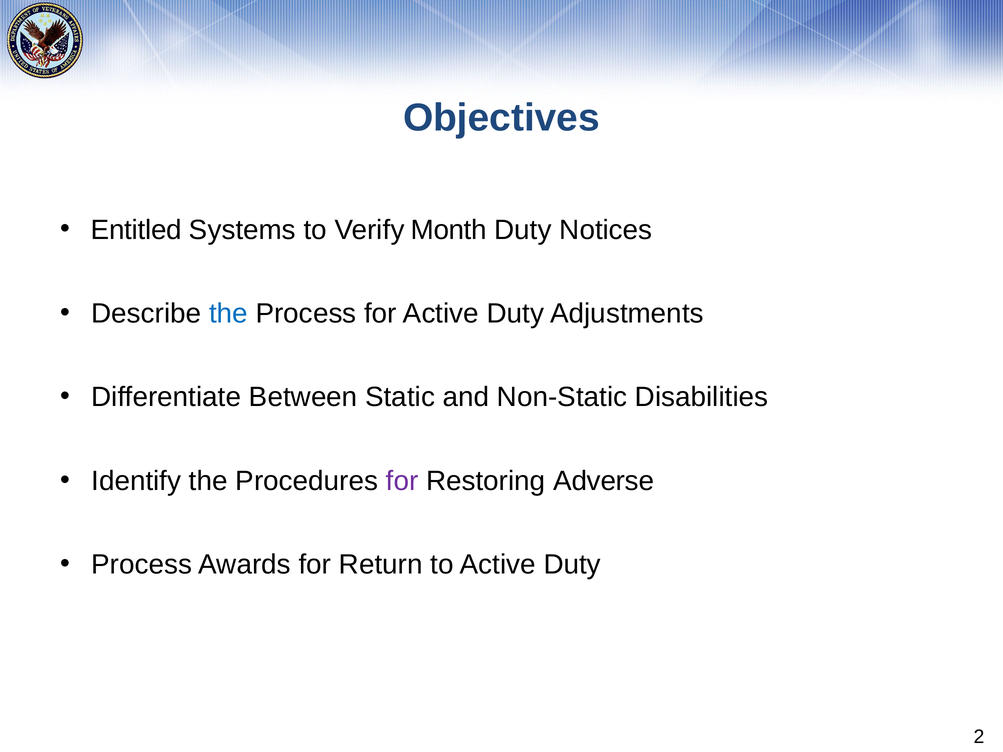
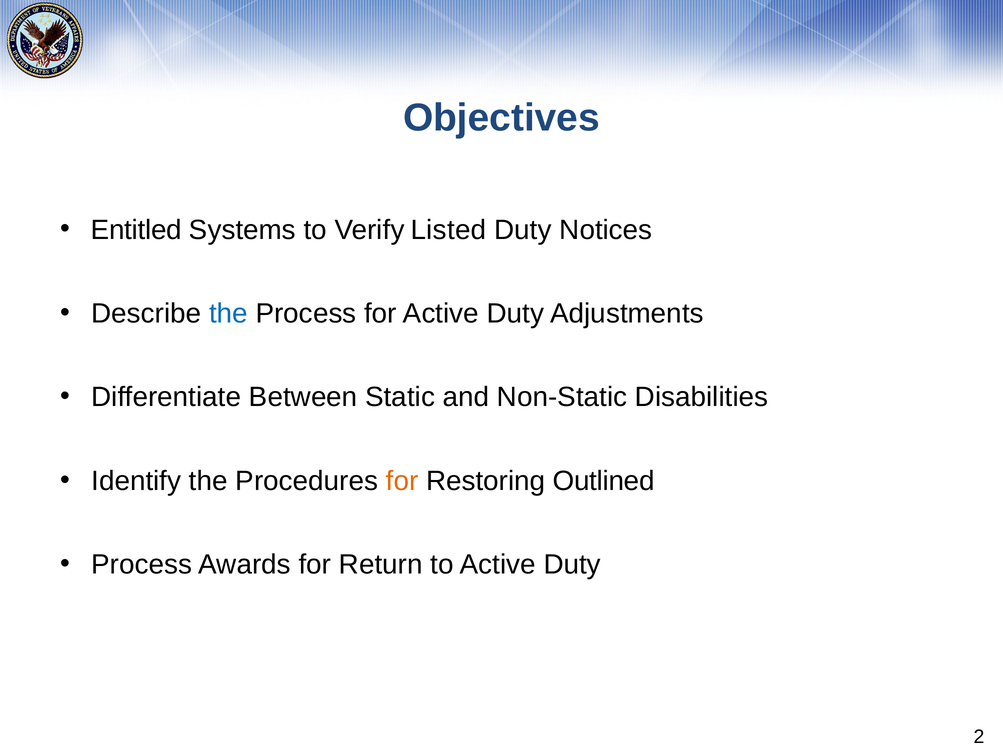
Month: Month -> Listed
for at (402, 481) colour: purple -> orange
Adverse: Adverse -> Outlined
